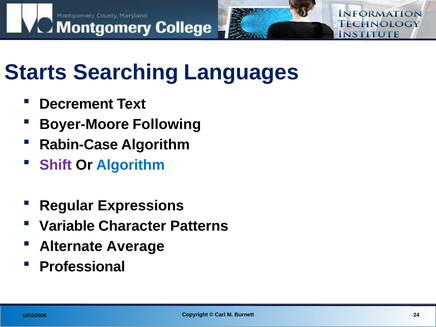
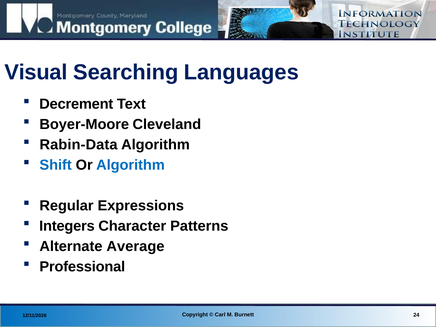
Starts: Starts -> Visual
Following: Following -> Cleveland
Rabin-Case: Rabin-Case -> Rabin-Data
Shift colour: purple -> blue
Variable: Variable -> Integers
